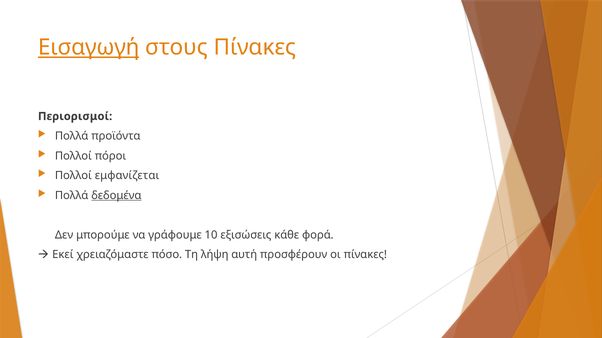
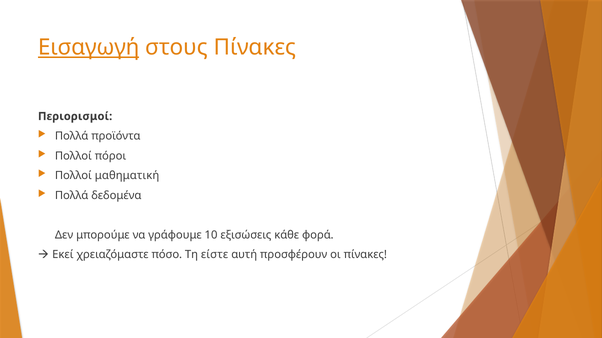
εμφανίζεται: εμφανίζεται -> μαθηματική
δεδομένα underline: present -> none
λήψη: λήψη -> είστε
